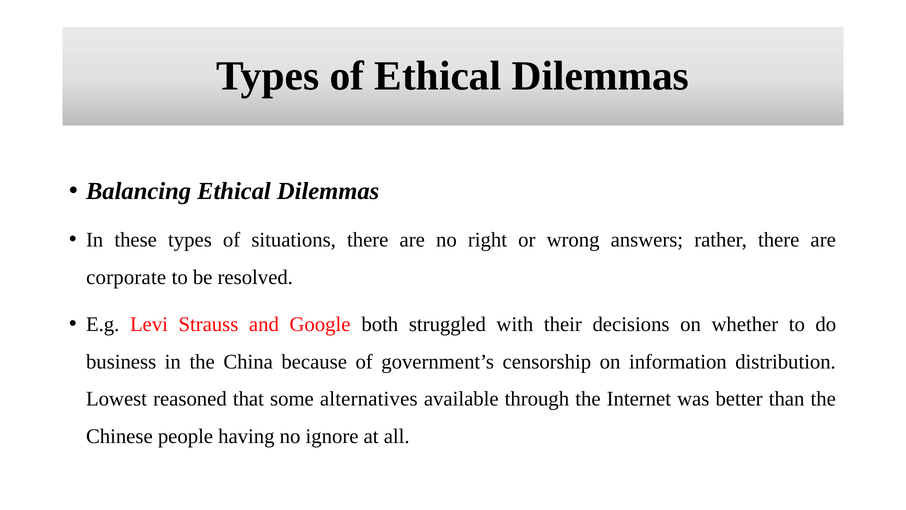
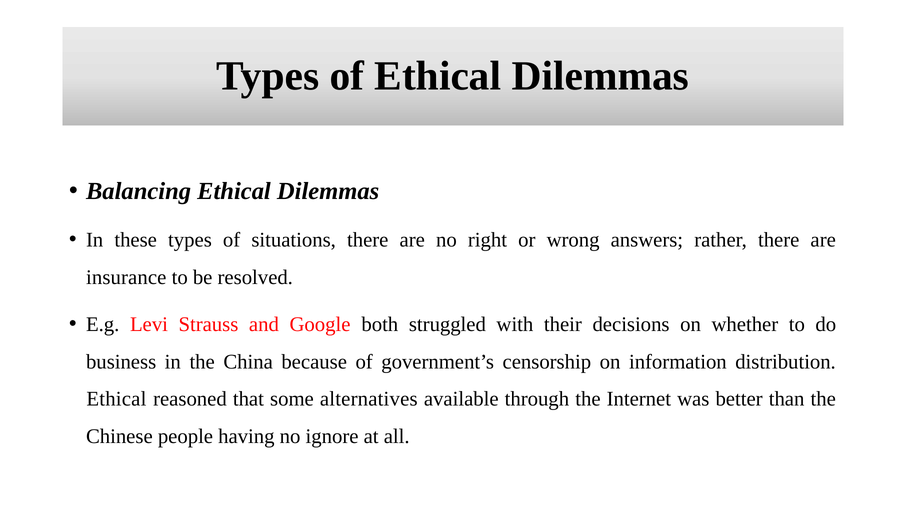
corporate: corporate -> insurance
Lowest at (117, 399): Lowest -> Ethical
